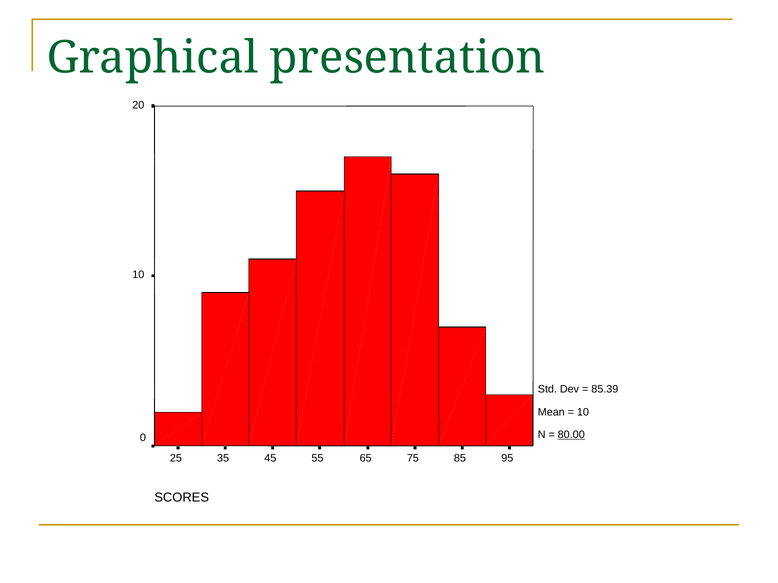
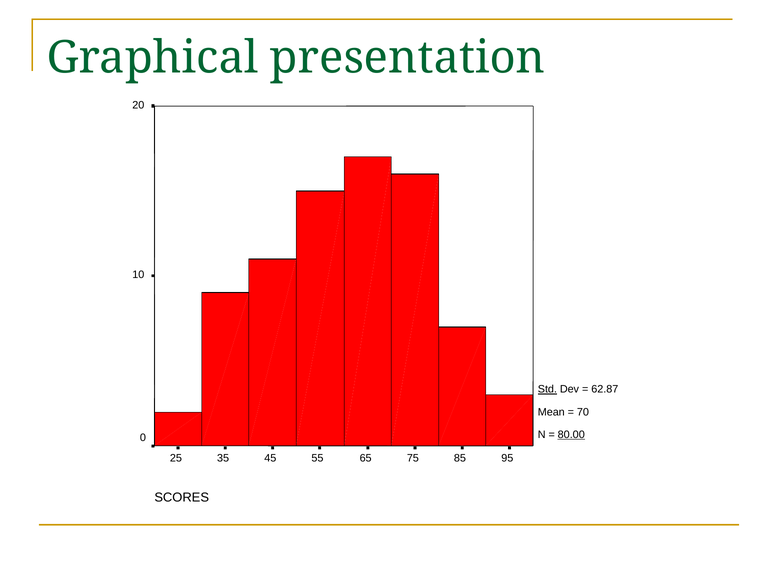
Std underline: none -> present
85.39: 85.39 -> 62.87
10 at (583, 412): 10 -> 70
